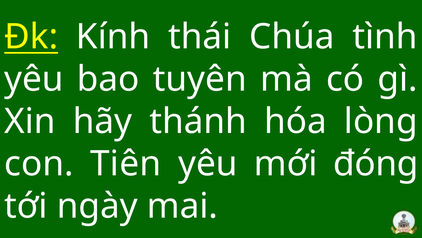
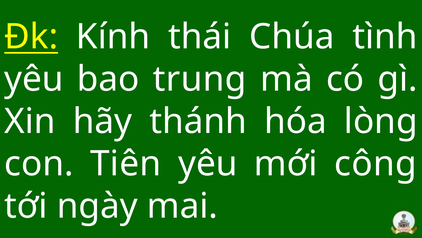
tuyên: tuyên -> trung
đóng: đóng -> công
